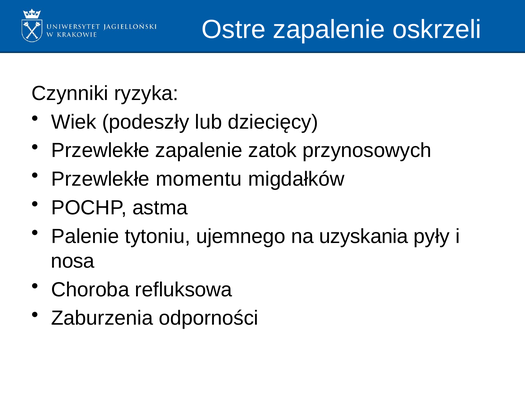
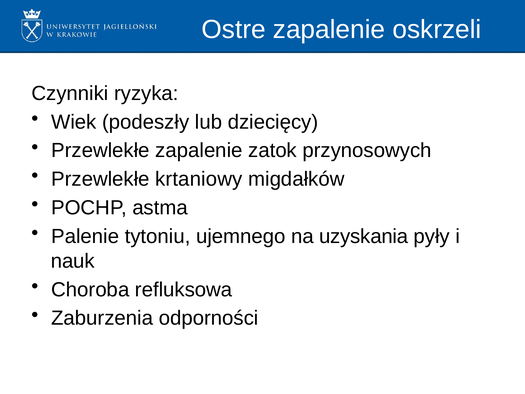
momentu: momentu -> krtaniowy
nosa: nosa -> nauk
